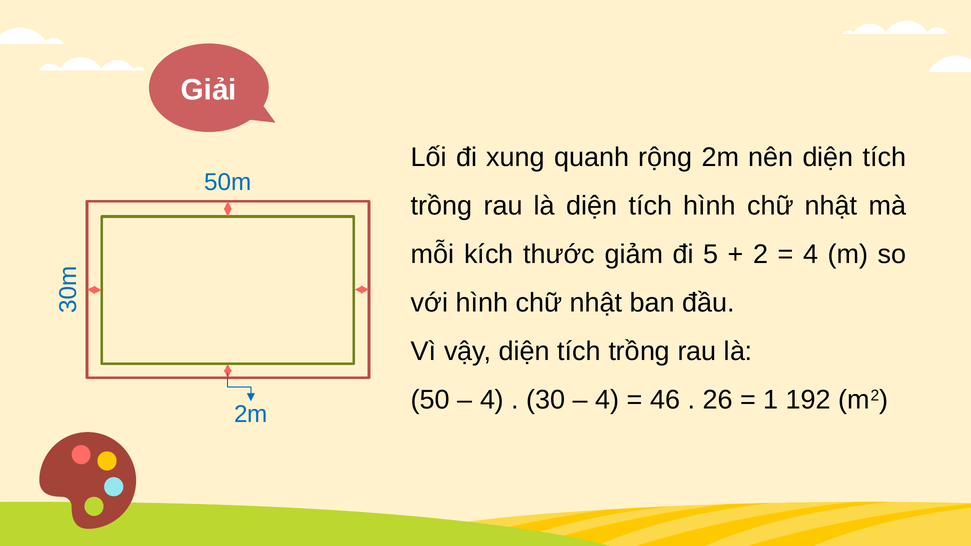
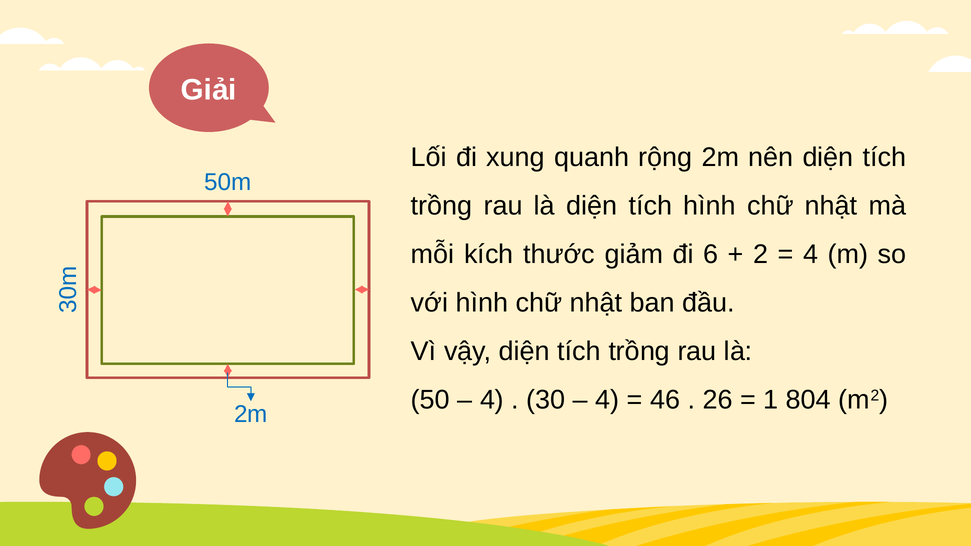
5: 5 -> 6
192: 192 -> 804
